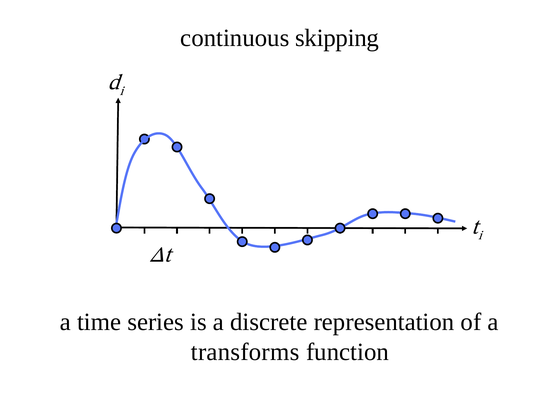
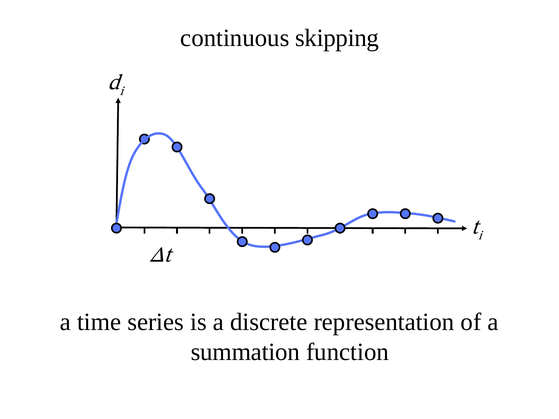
transforms: transforms -> summation
